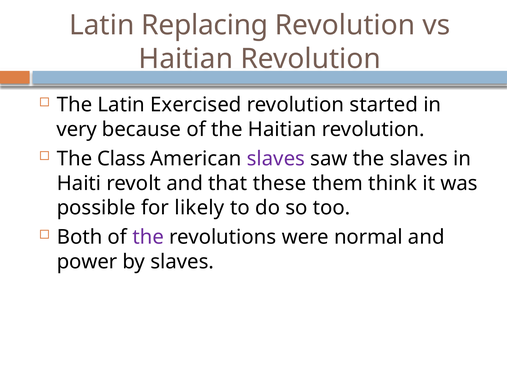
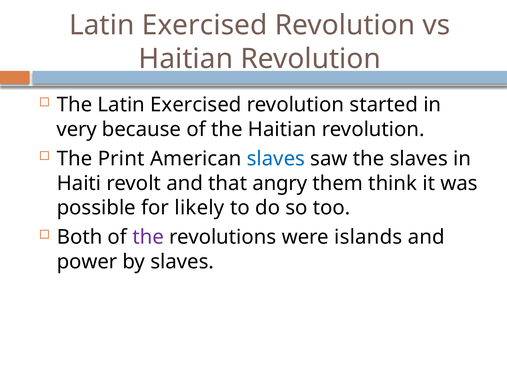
Replacing at (205, 25): Replacing -> Exercised
Class: Class -> Print
slaves at (276, 159) colour: purple -> blue
these: these -> angry
normal: normal -> islands
